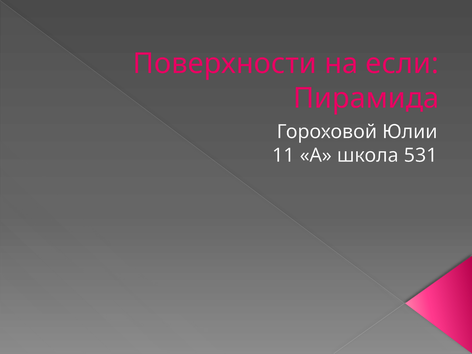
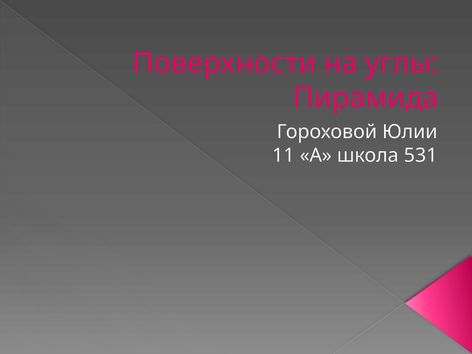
если: если -> углы
